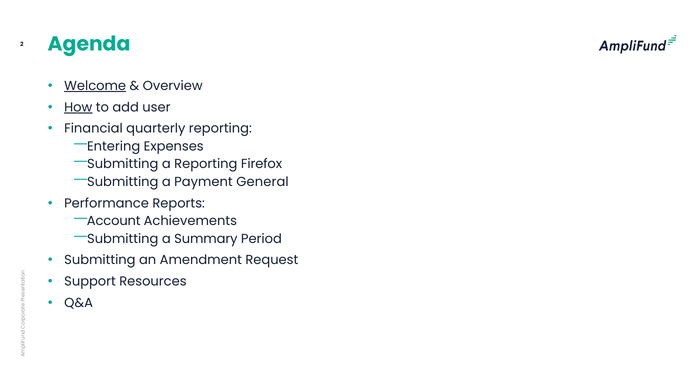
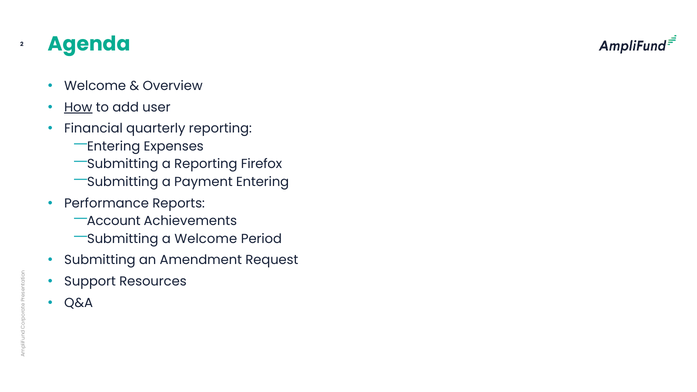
Welcome at (95, 86) underline: present -> none
Payment General: General -> Entering
a Summary: Summary -> Welcome
